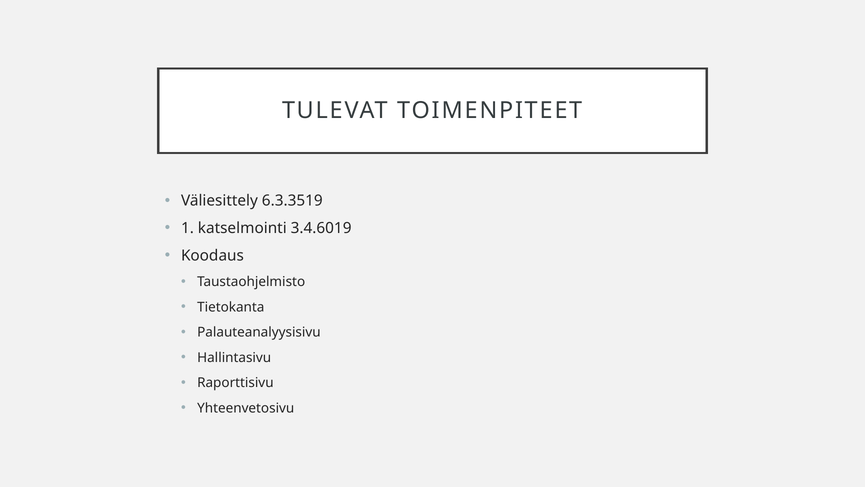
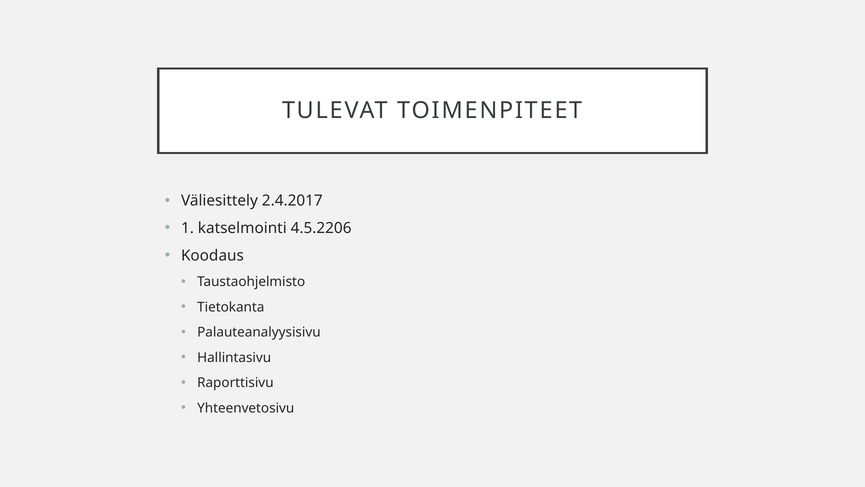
6.3.3519: 6.3.3519 -> 2.4.2017
3.4.6019: 3.4.6019 -> 4.5.2206
